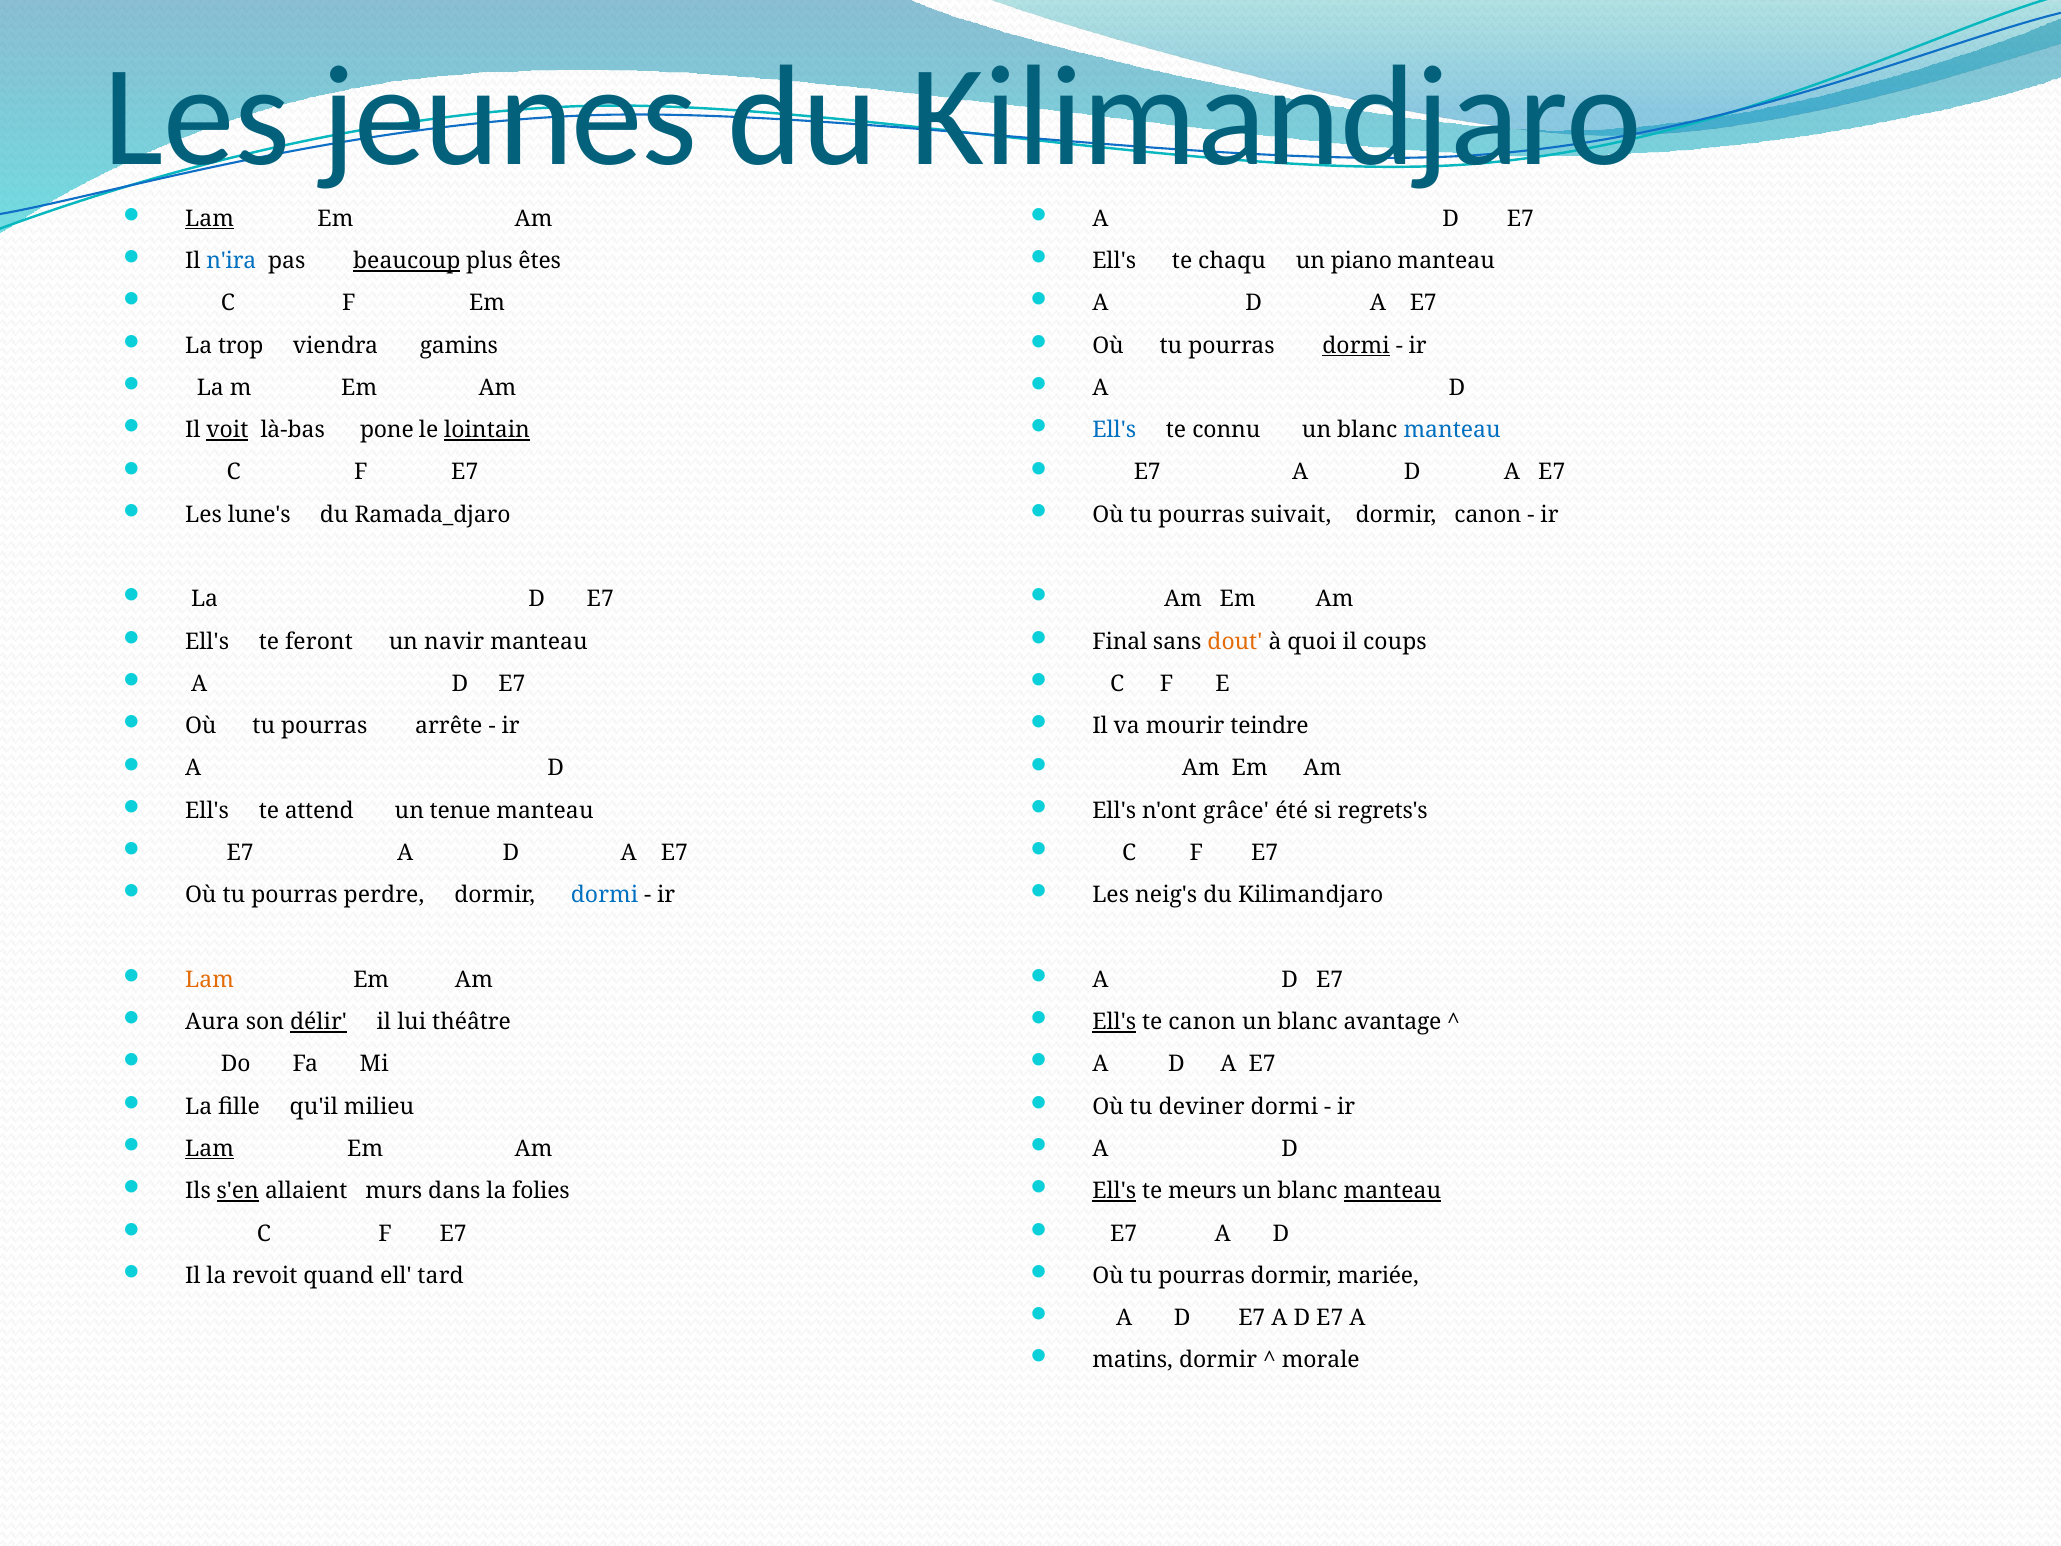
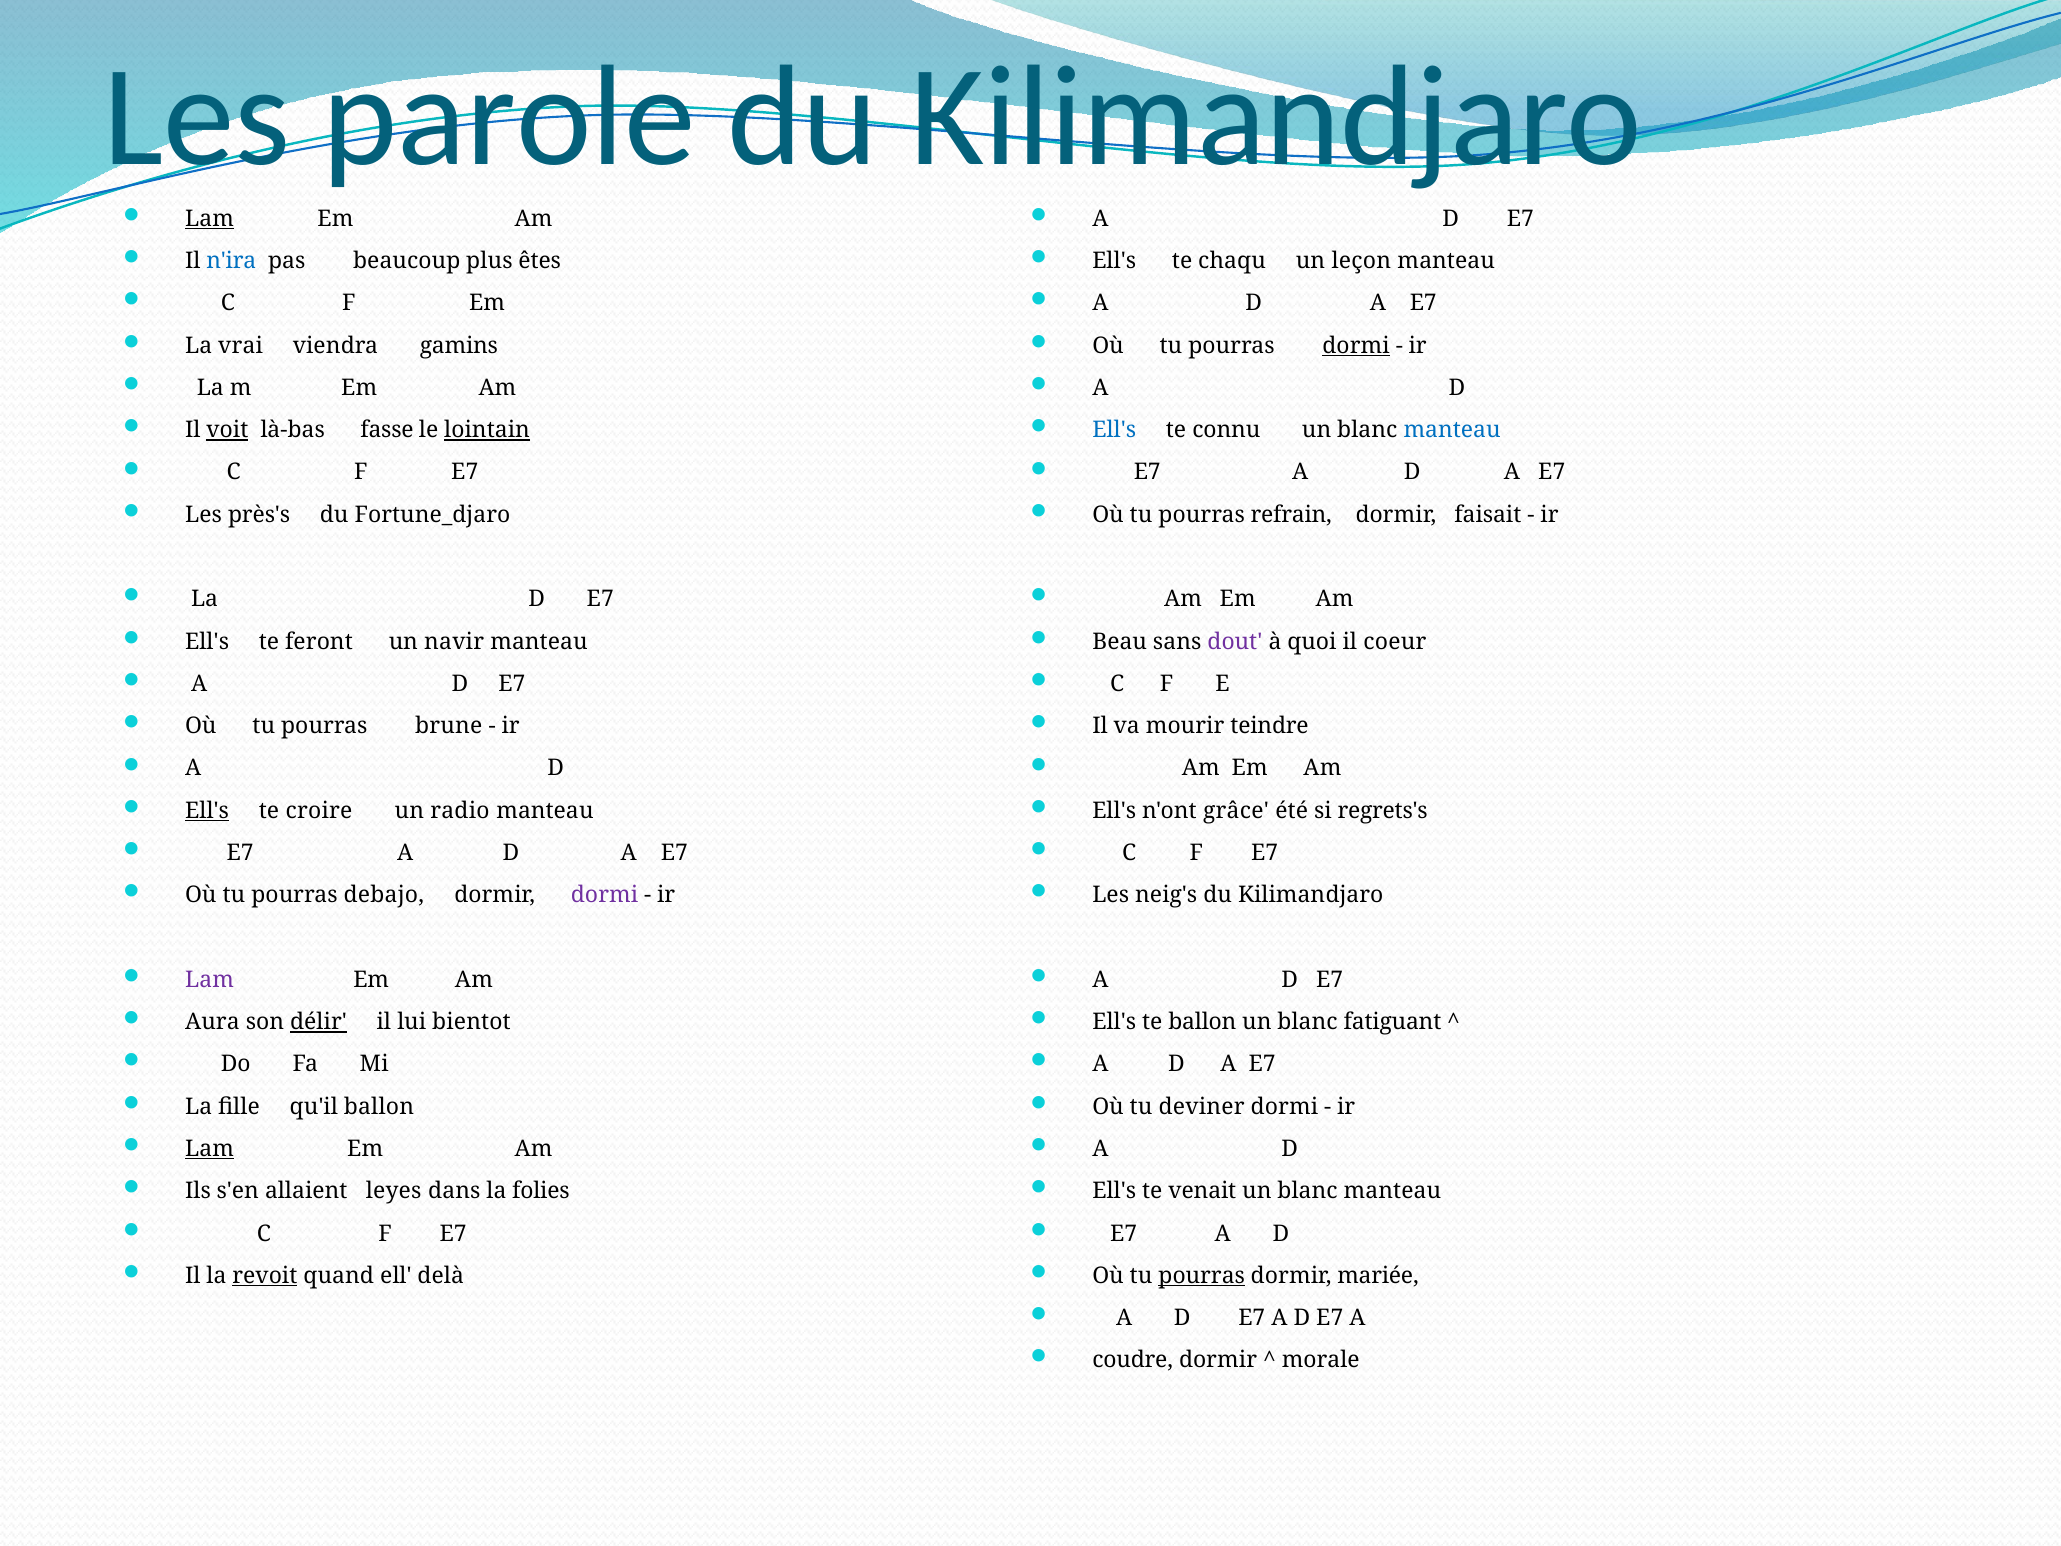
jeunes: jeunes -> parole
beaucoup underline: present -> none
piano: piano -> leçon
trop: trop -> vrai
pone: pone -> fasse
lune's: lune's -> près's
Ramada_djaro: Ramada_djaro -> Fortune_djaro
suivait: suivait -> refrain
dormir canon: canon -> faisait
Final: Final -> Beau
dout colour: orange -> purple
coups: coups -> coeur
arrête: arrête -> brune
Ell's at (207, 811) underline: none -> present
attend: attend -> croire
tenue: tenue -> radio
perdre: perdre -> debajo
dormi at (604, 895) colour: blue -> purple
Lam at (210, 980) colour: orange -> purple
théâtre: théâtre -> bientot
Ell's at (1114, 1022) underline: present -> none
te canon: canon -> ballon
avantage: avantage -> fatiguant
qu'il milieu: milieu -> ballon
s'en underline: present -> none
murs: murs -> leyes
Ell's at (1114, 1191) underline: present -> none
meurs: meurs -> venait
manteau at (1392, 1191) underline: present -> none
revoit underline: none -> present
tard: tard -> delà
pourras at (1202, 1276) underline: none -> present
matins: matins -> coudre
